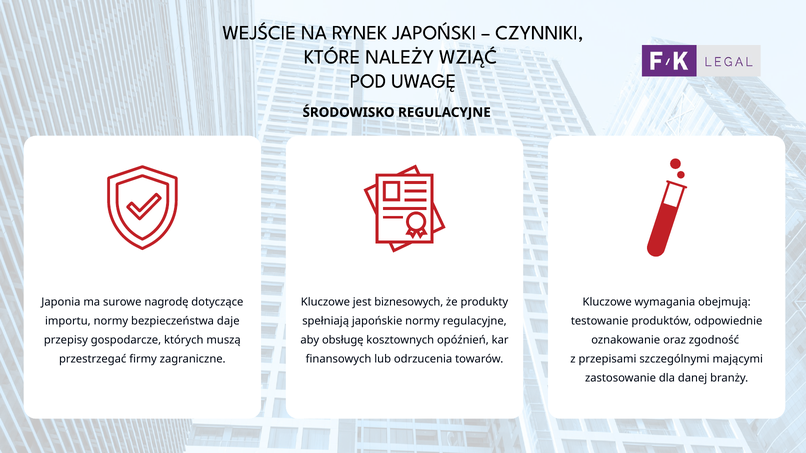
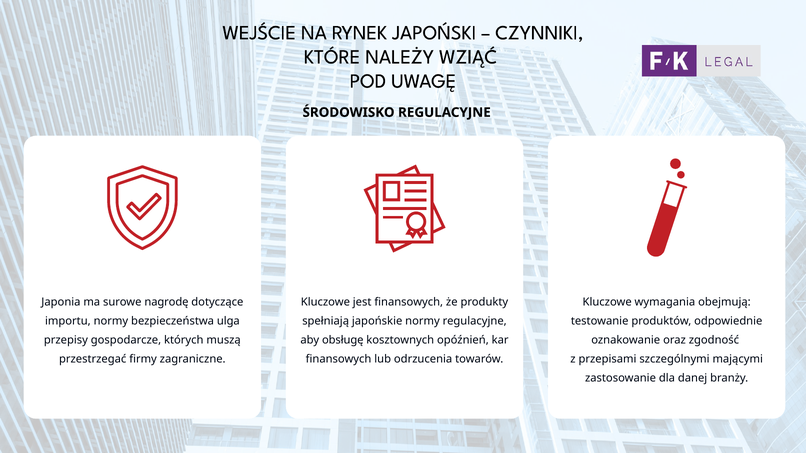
jest biznesowych: biznesowych -> finansowych
daje: daje -> ulga
